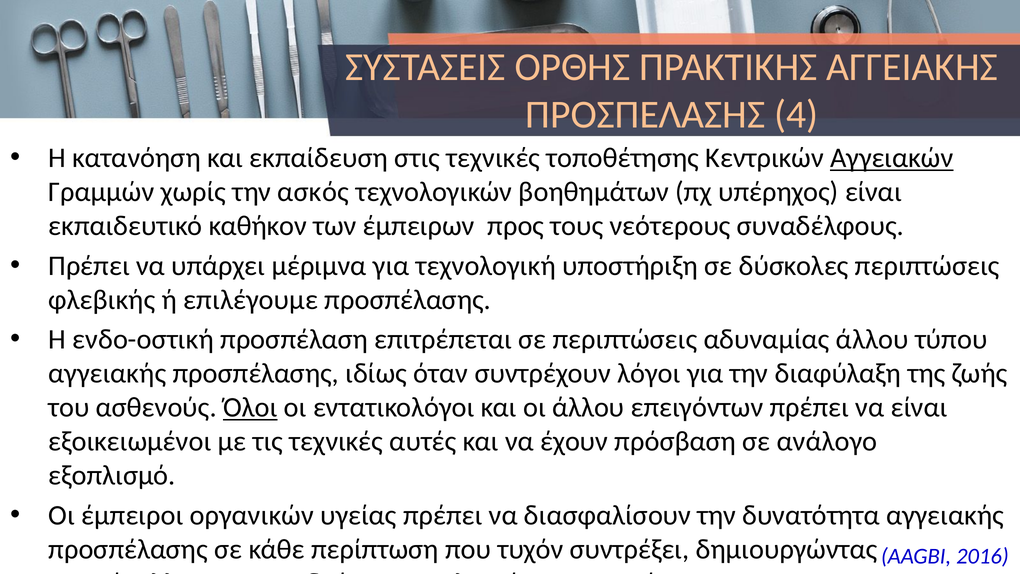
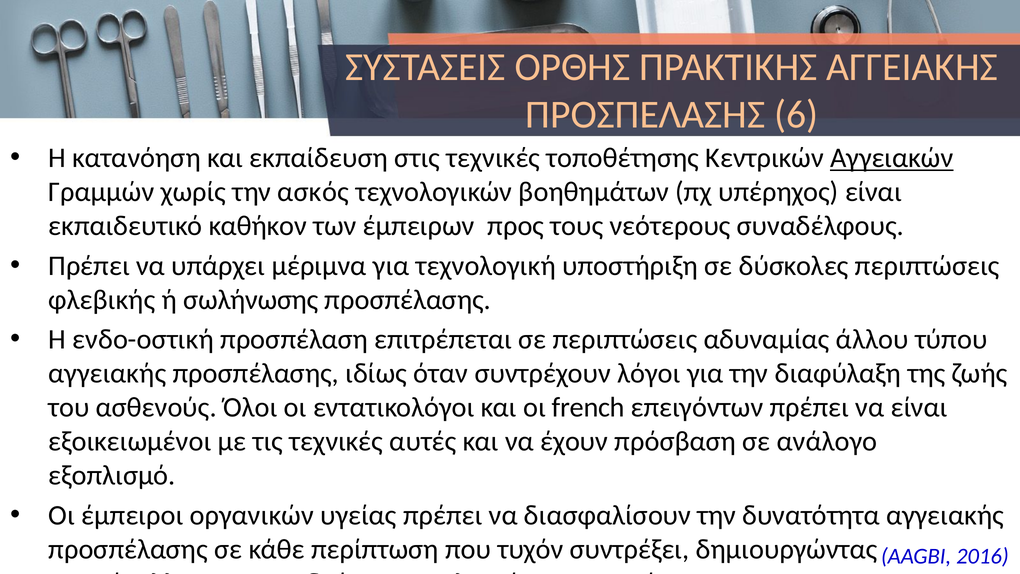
4: 4 -> 6
επιλέγουμε: επιλέγουμε -> σωλήνωσης
Όλοι underline: present -> none
οι άλλου: άλλου -> french
